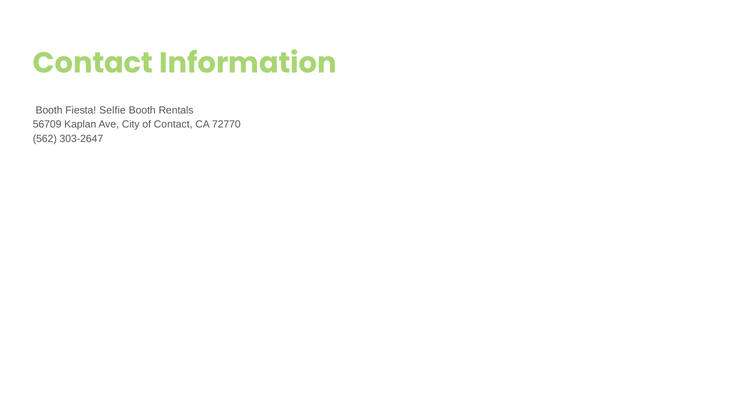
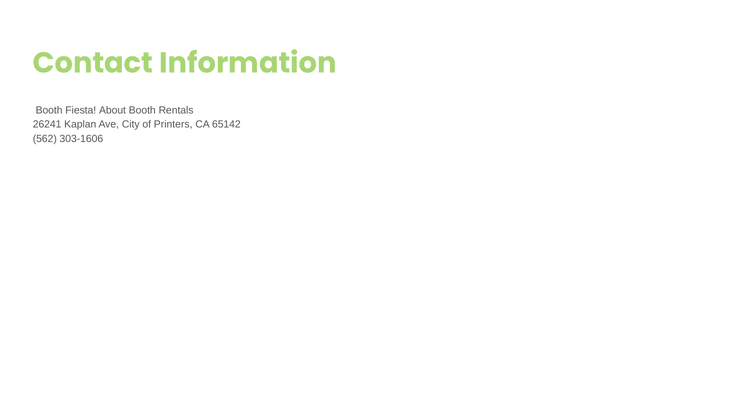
Selfie: Selfie -> About
56709: 56709 -> 26241
of Contact: Contact -> Printers
72770: 72770 -> 65142
303-2647: 303-2647 -> 303-1606
